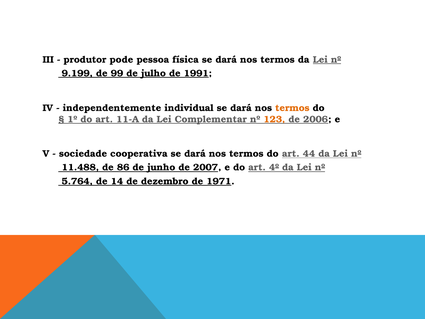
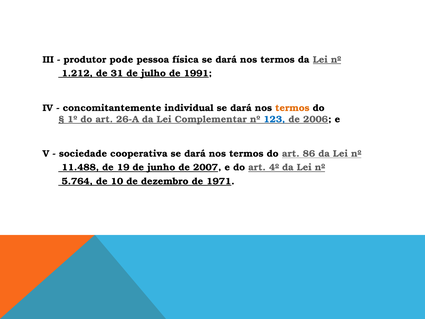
9.199: 9.199 -> 1.212
99: 99 -> 31
independentemente: independentemente -> concomitantemente
11-A: 11-A -> 26-A
123 colour: orange -> blue
44: 44 -> 86
86: 86 -> 19
14: 14 -> 10
